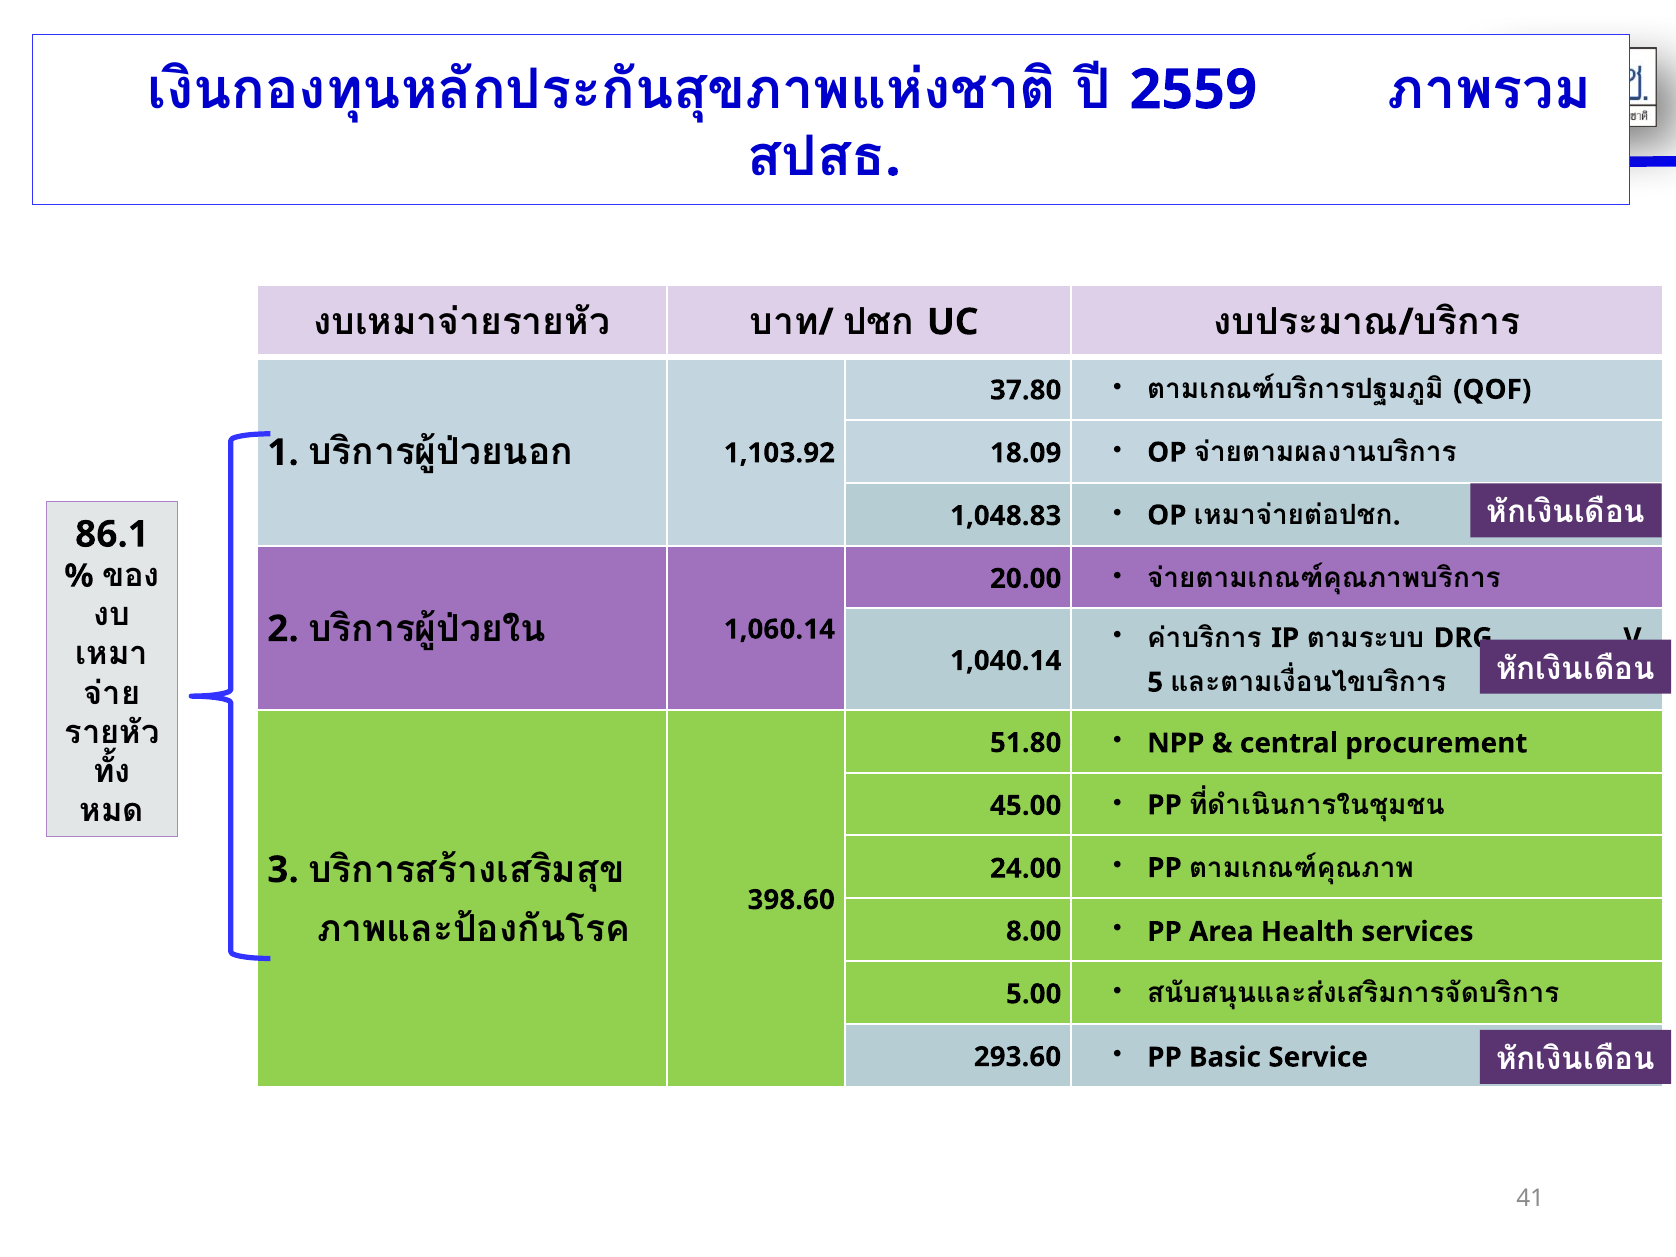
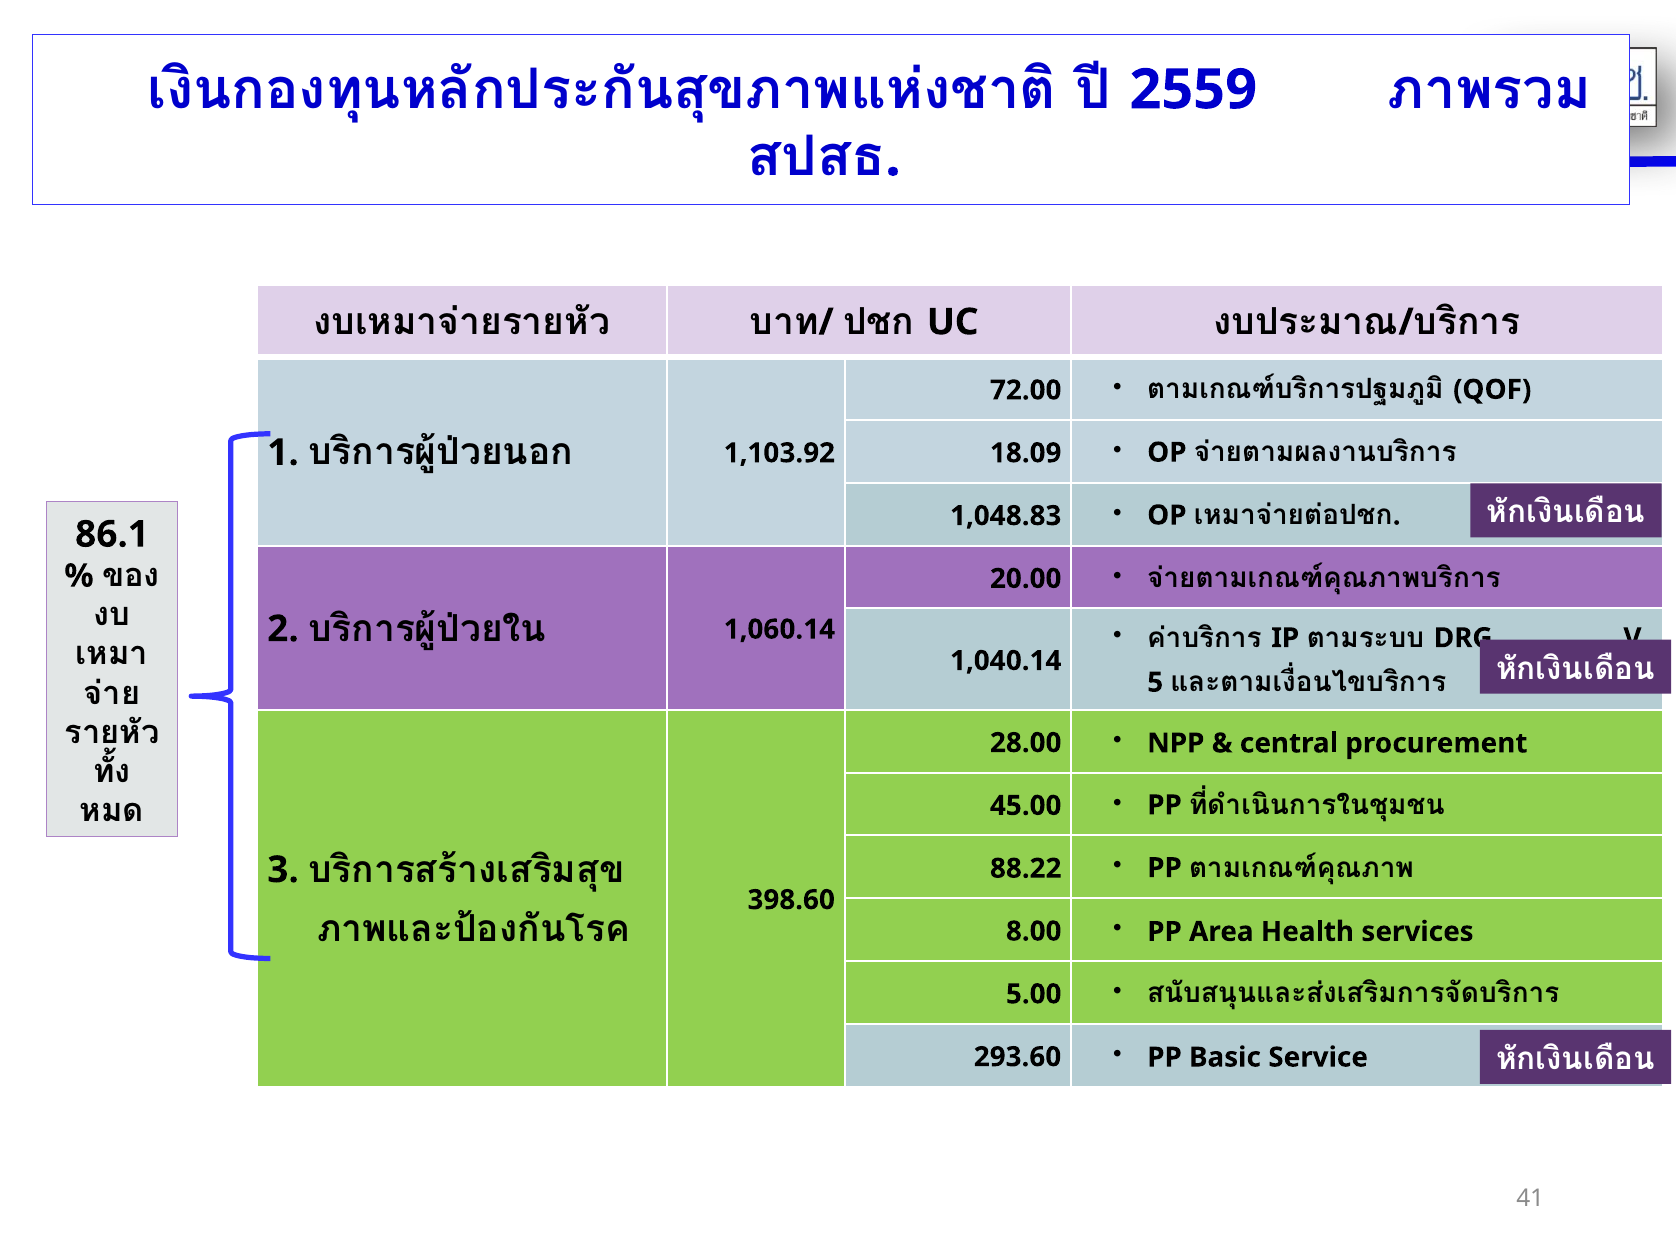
37.80: 37.80 -> 72.00
51.80: 51.80 -> 28.00
24.00: 24.00 -> 88.22
